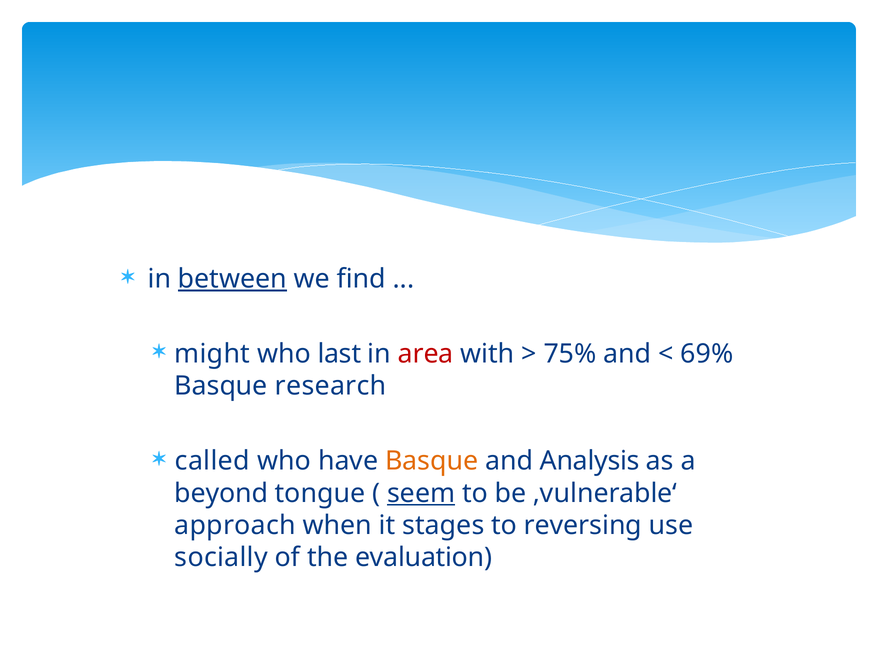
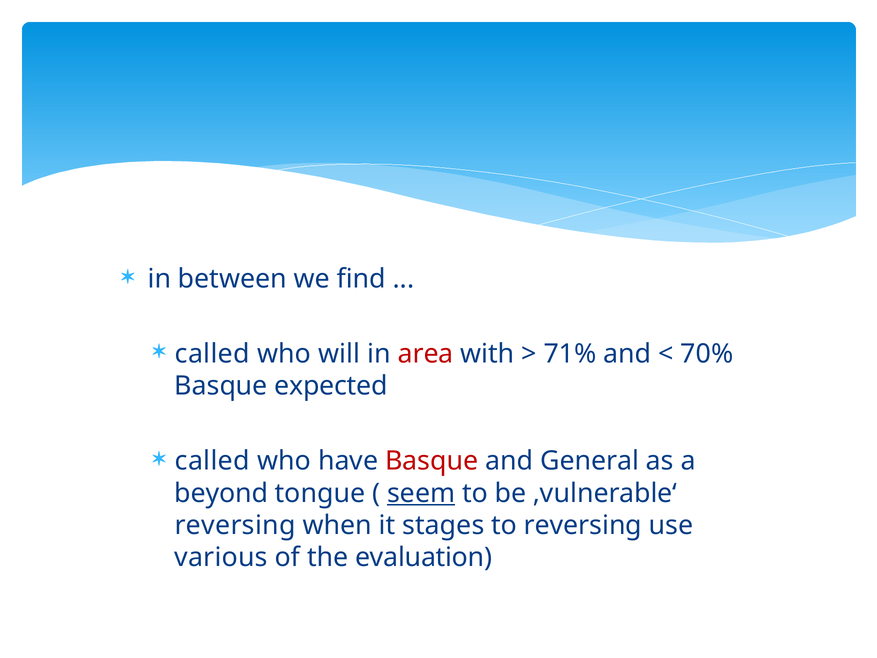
between underline: present -> none
might at (212, 354): might -> called
last: last -> will
75%: 75% -> 71%
69%: 69% -> 70%
research: research -> expected
Basque at (432, 461) colour: orange -> red
Analysis: Analysis -> General
approach at (235, 525): approach -> reversing
socially: socially -> various
